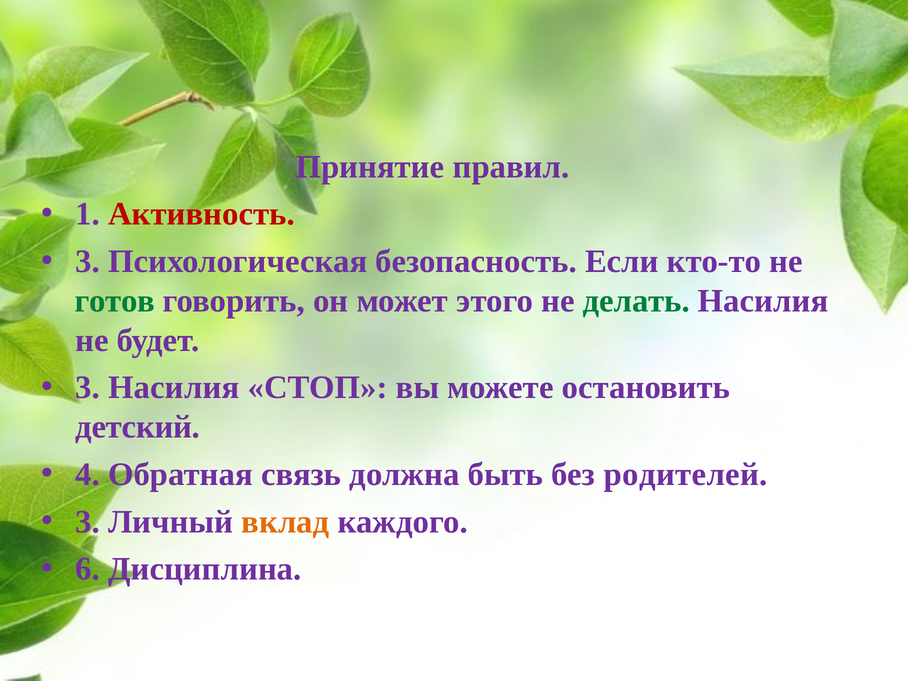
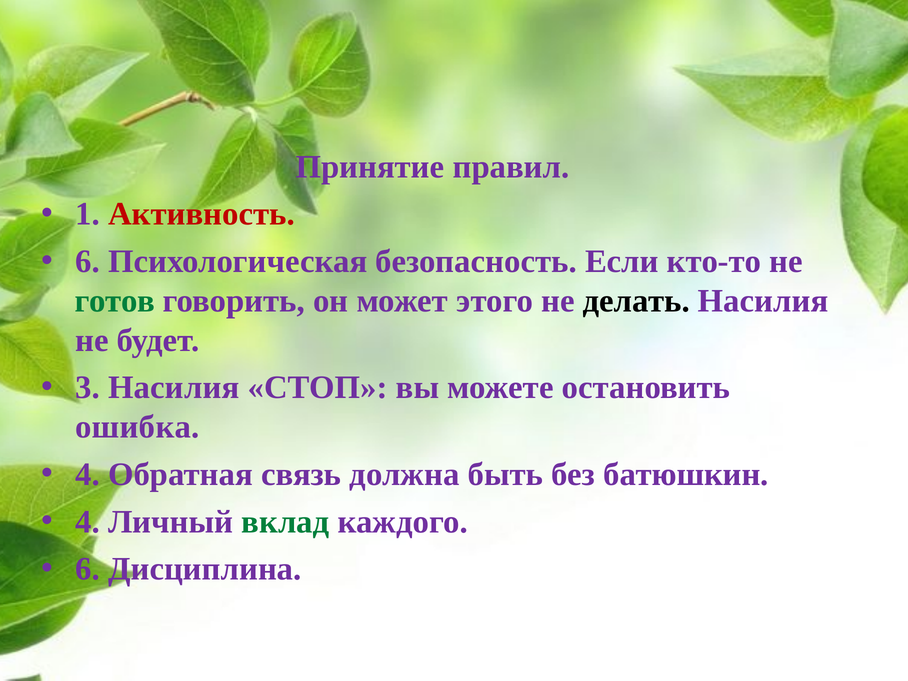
3 at (88, 262): 3 -> 6
делать colour: green -> black
детский: детский -> ошибка
родителей: родителей -> батюшкин
3 at (88, 522): 3 -> 4
вклад colour: orange -> green
